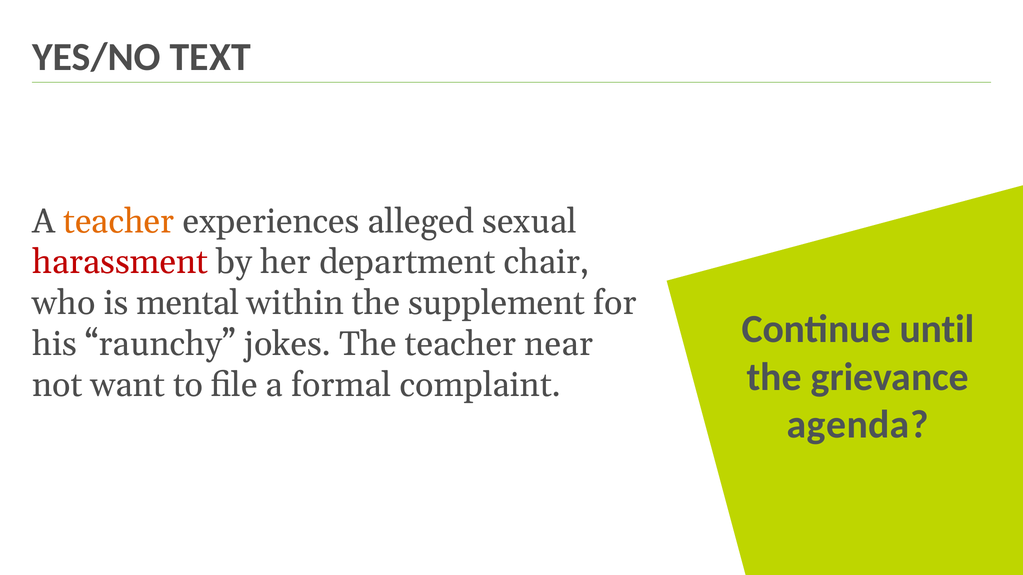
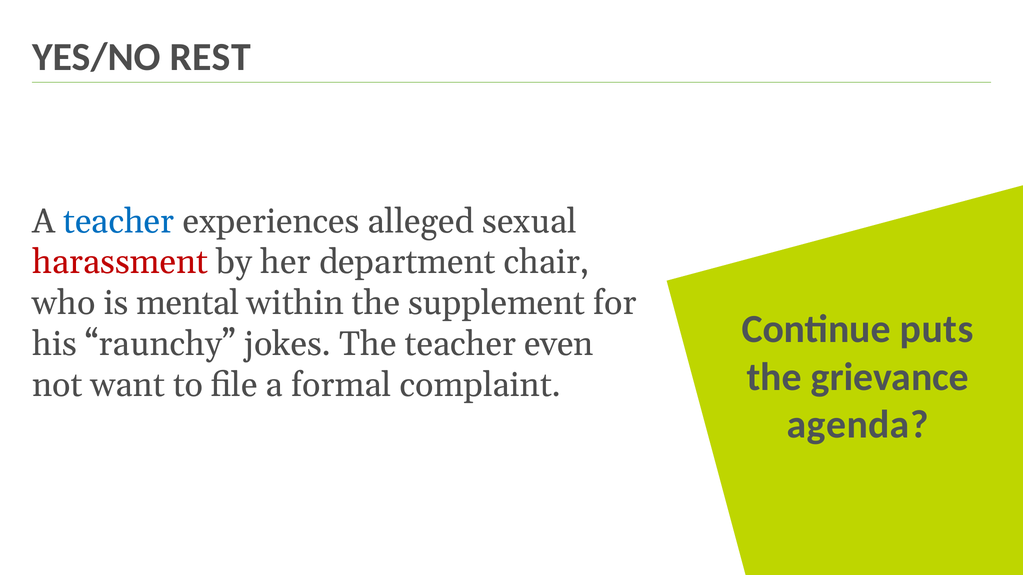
TEXT: TEXT -> REST
teacher at (119, 221) colour: orange -> blue
until: until -> puts
near: near -> even
